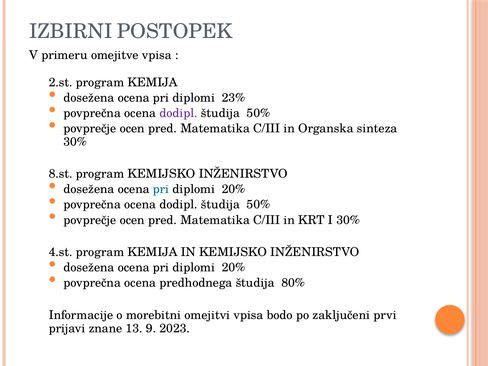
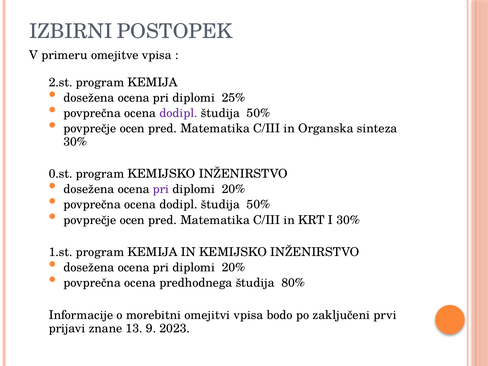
23%: 23% -> 25%
8.st: 8.st -> 0.st
pri at (161, 189) colour: blue -> purple
4.st: 4.st -> 1.st
